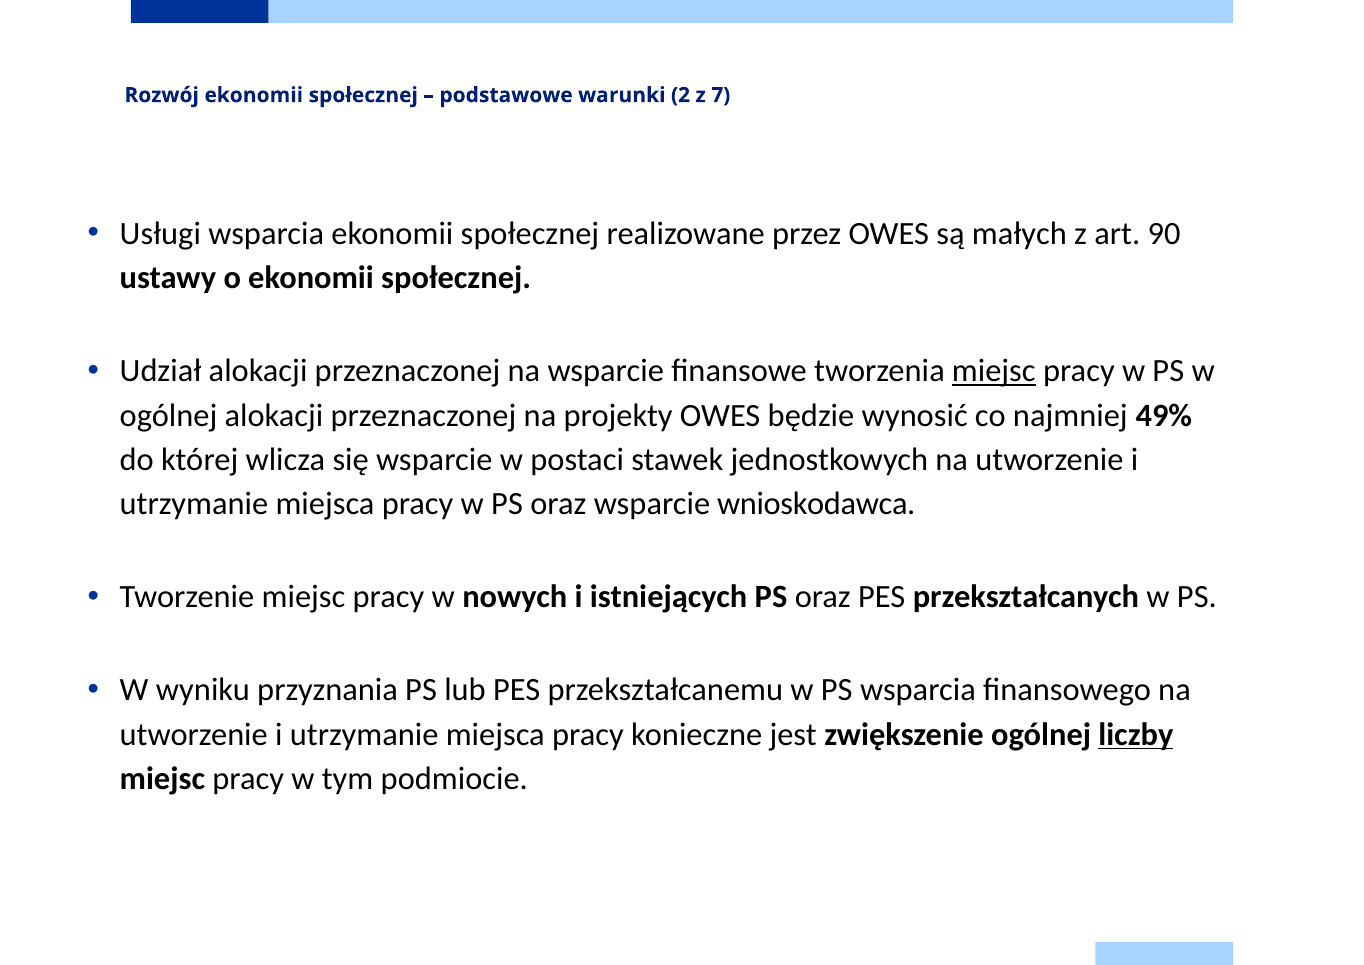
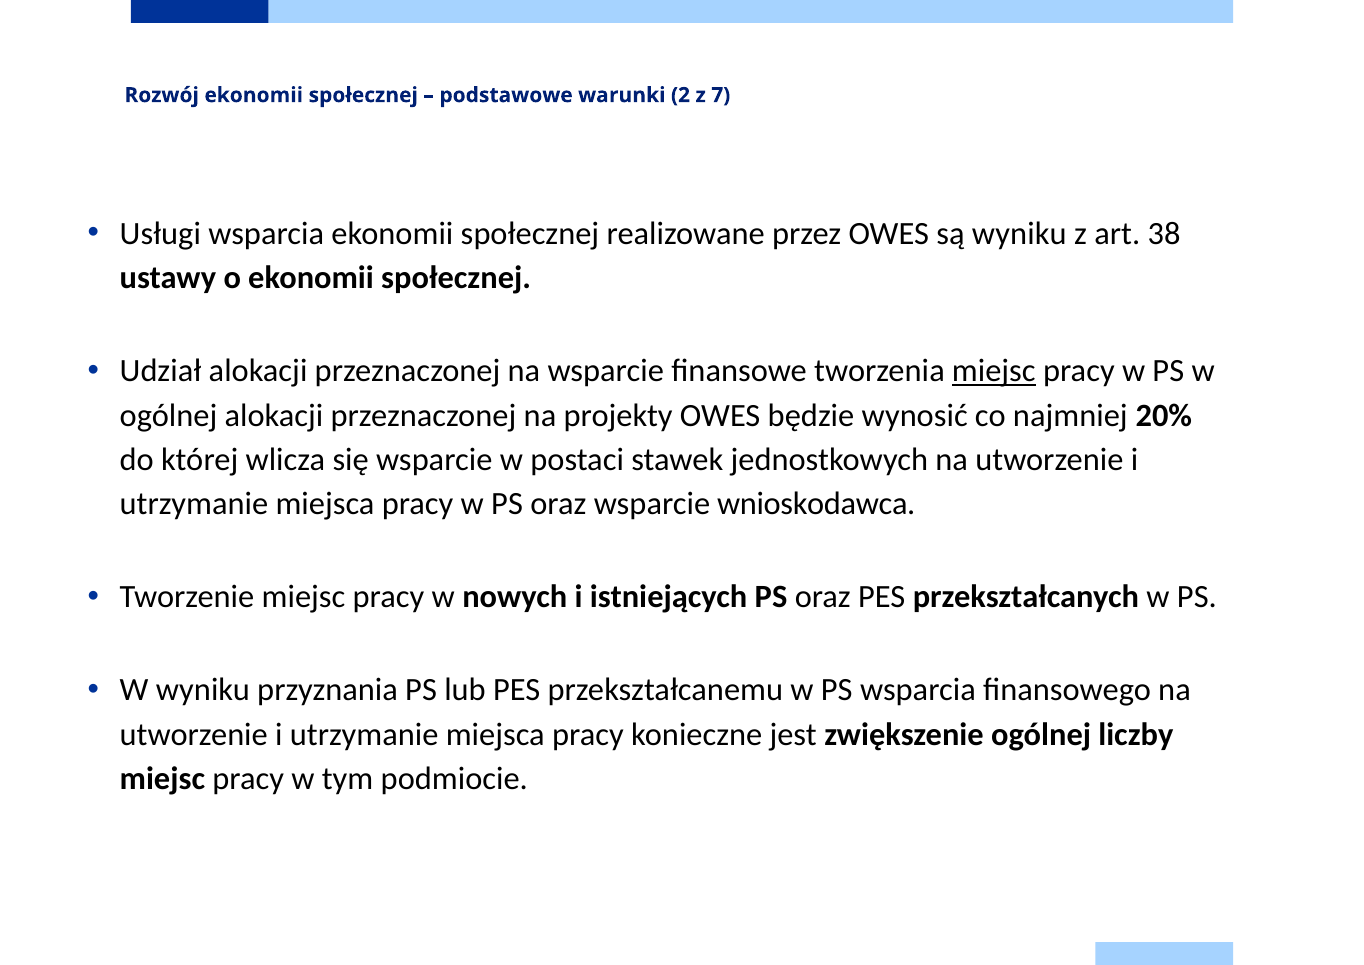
są małych: małych -> wyniku
90: 90 -> 38
49%: 49% -> 20%
liczby underline: present -> none
